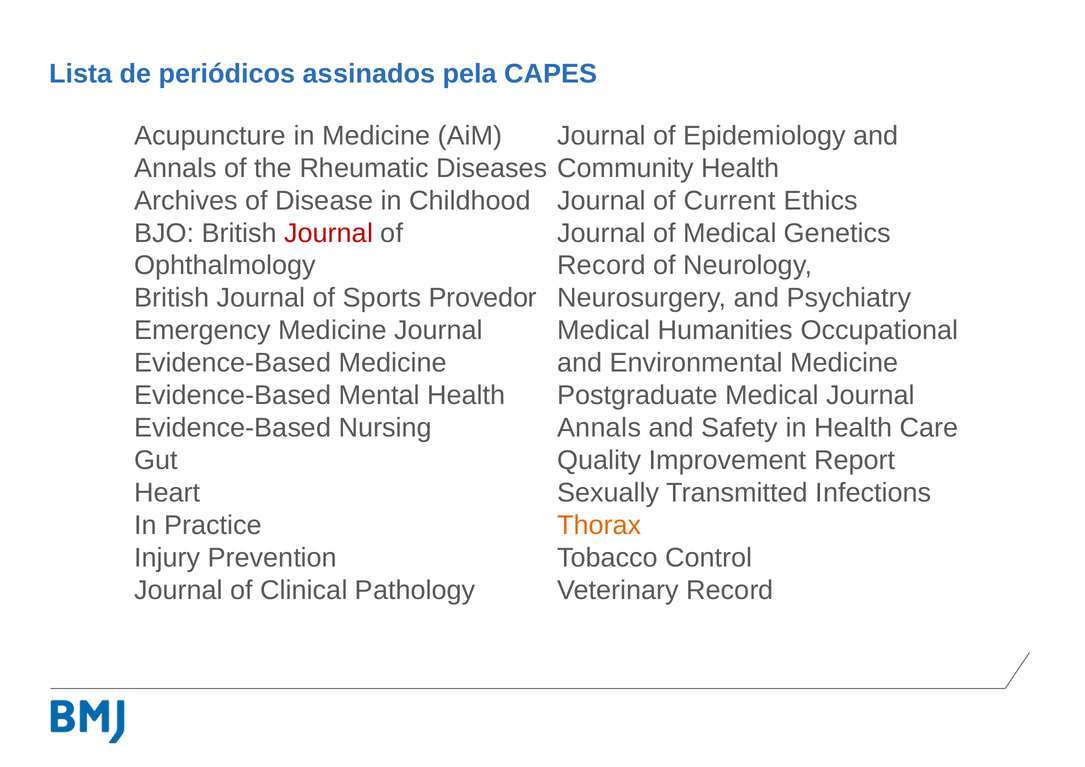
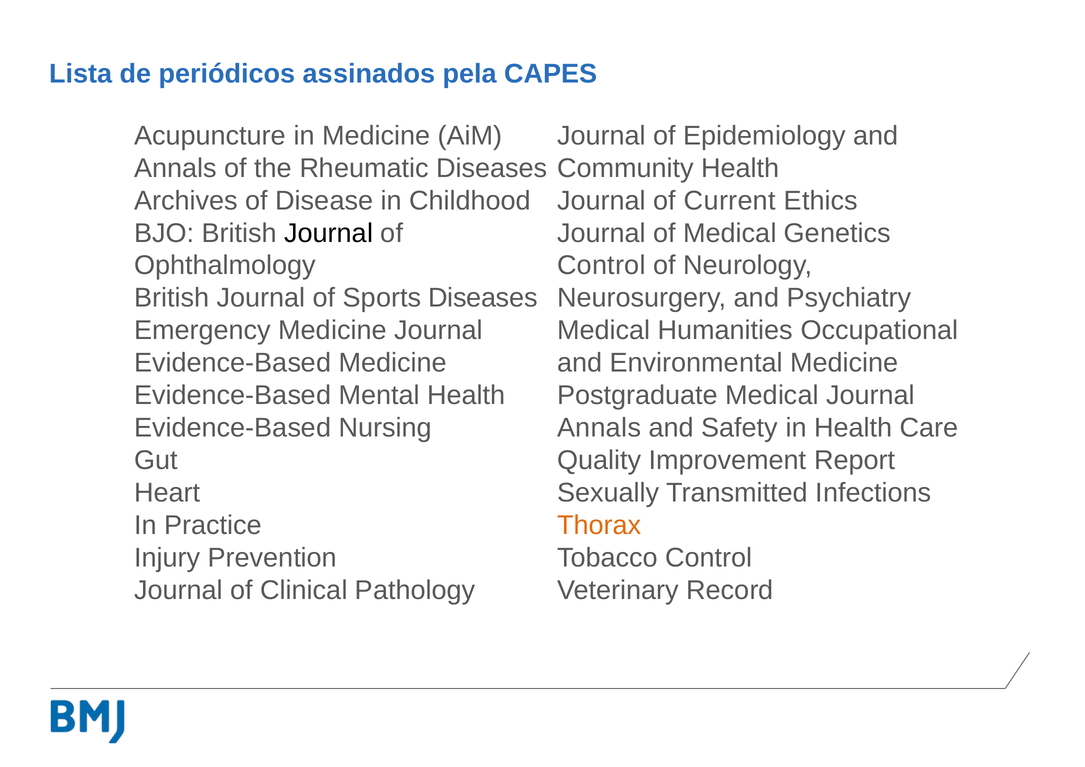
Journal at (329, 233) colour: red -> black
Record at (601, 266): Record -> Control
Sports Provedor: Provedor -> Diseases
